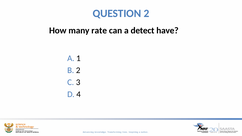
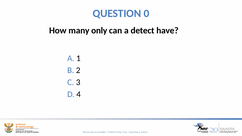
QUESTION 2: 2 -> 0
rate: rate -> only
